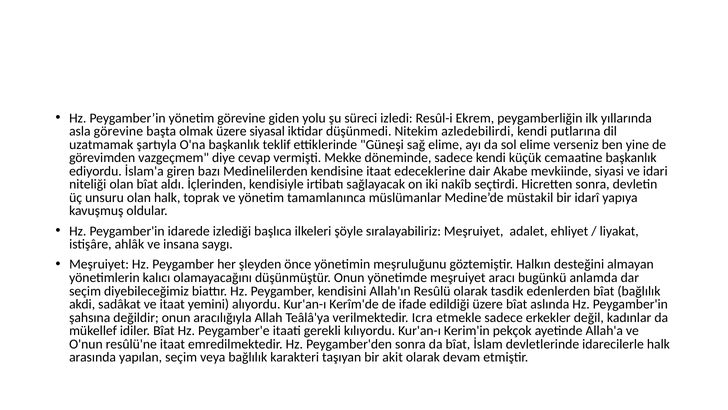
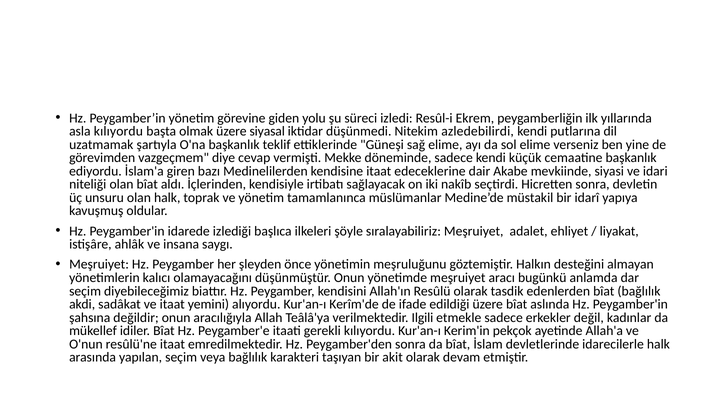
asla görevine: görevine -> kılıyordu
Icra: Icra -> Ilgili
